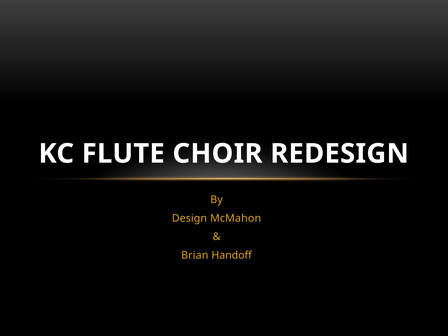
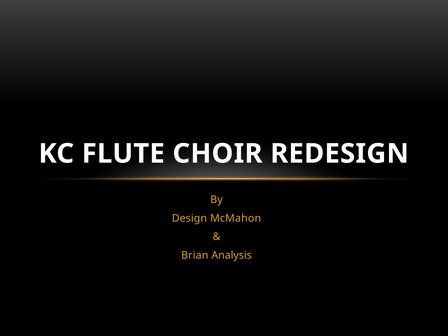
Handoff: Handoff -> Analysis
